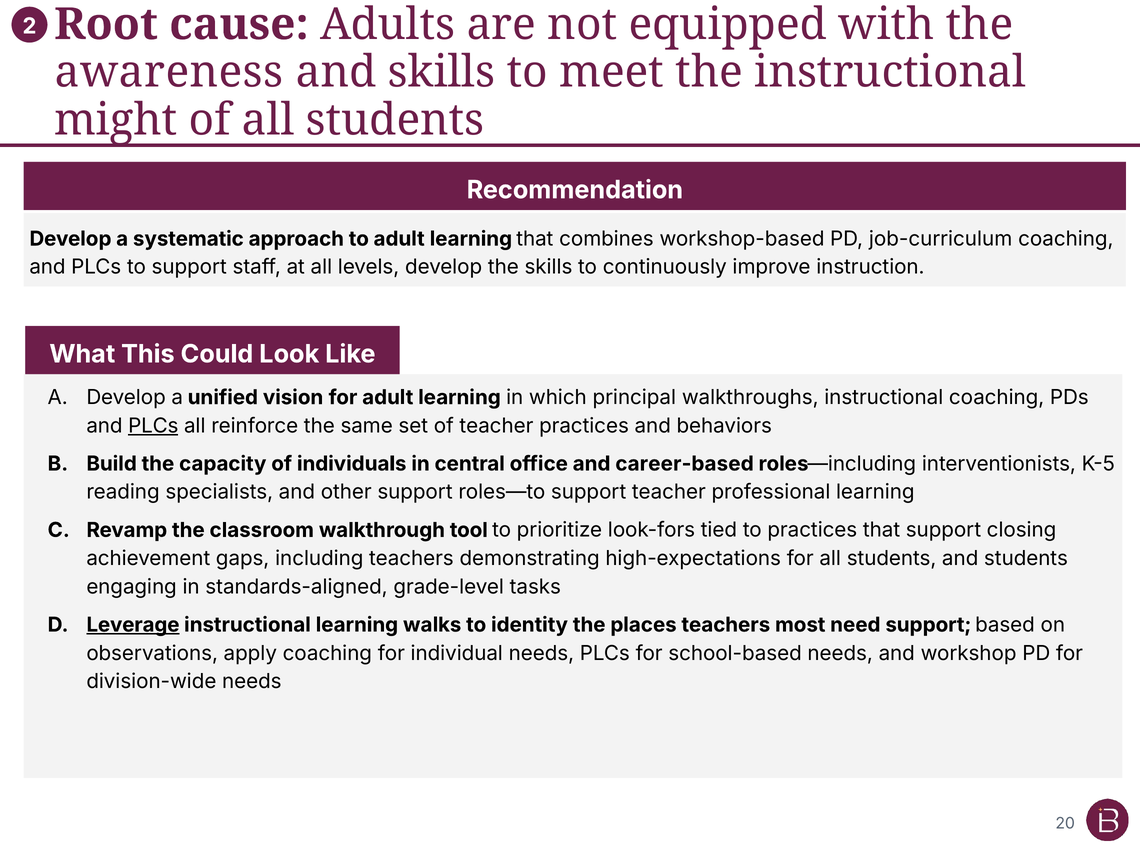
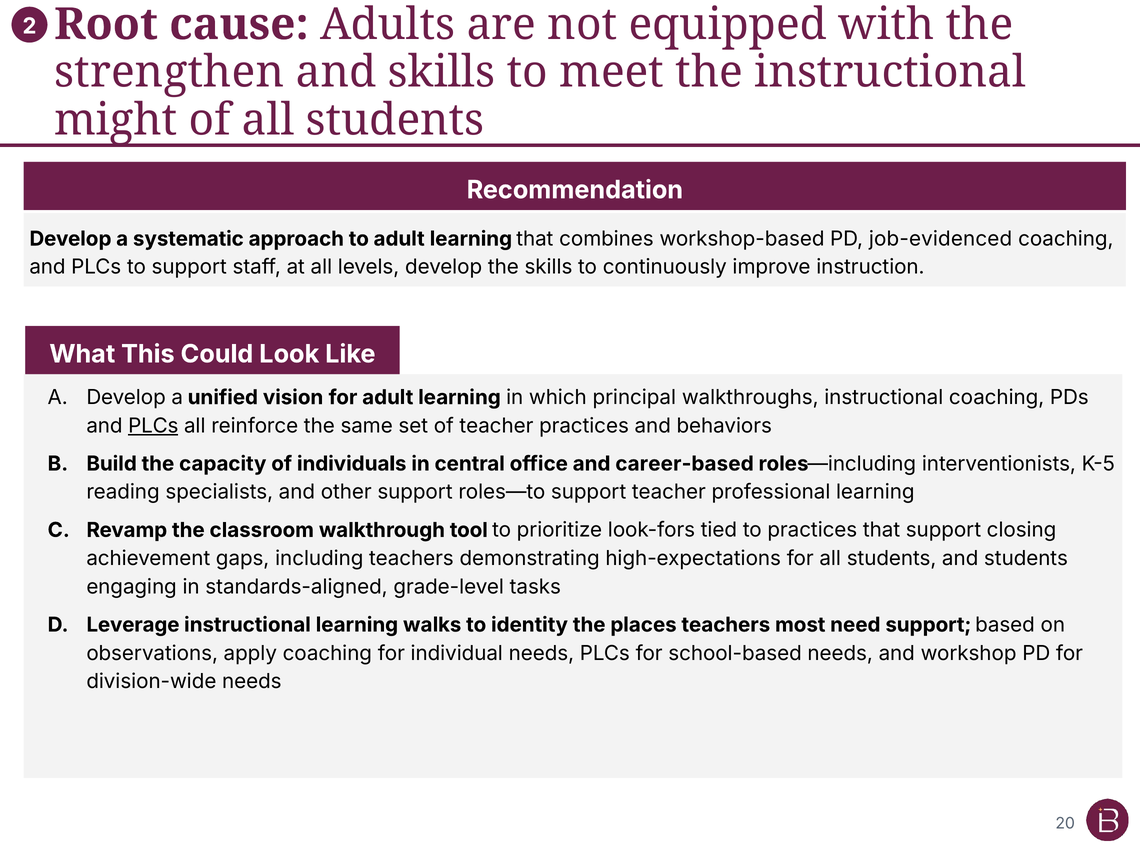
awareness: awareness -> strengthen
job-curriculum: job-curriculum -> job-evidenced
Leverage underline: present -> none
